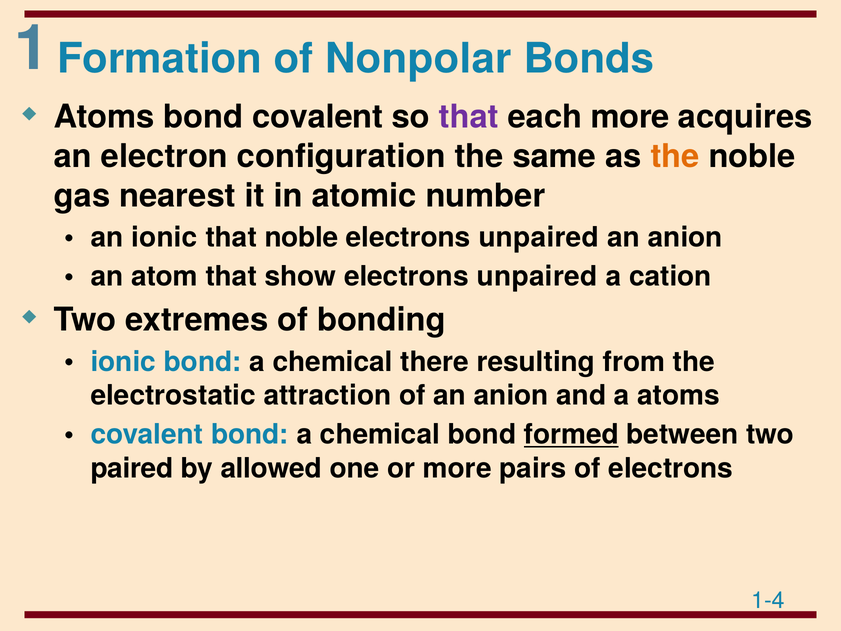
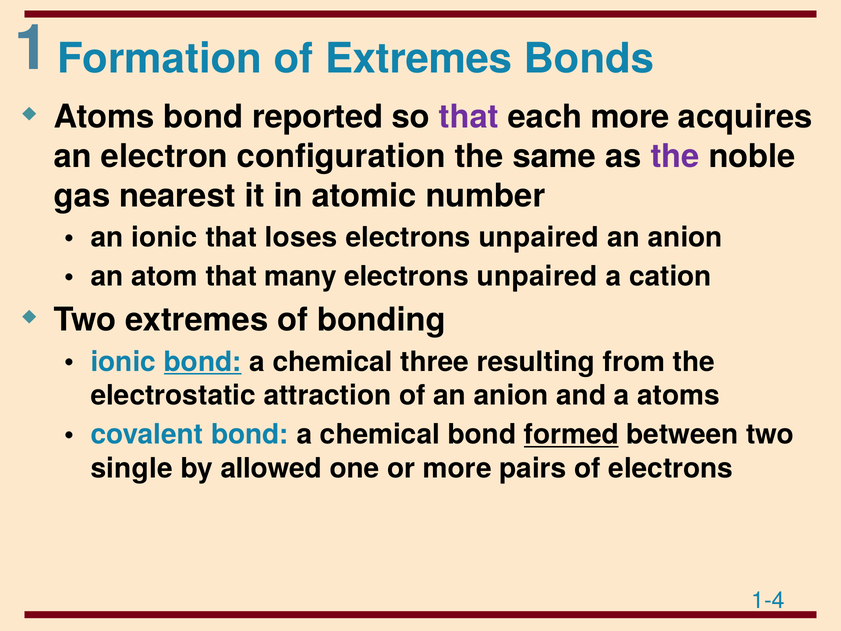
of Nonpolar: Nonpolar -> Extremes
bond covalent: covalent -> reported
the at (675, 156) colour: orange -> purple
that noble: noble -> loses
show: show -> many
bond at (203, 362) underline: none -> present
there: there -> three
paired: paired -> single
